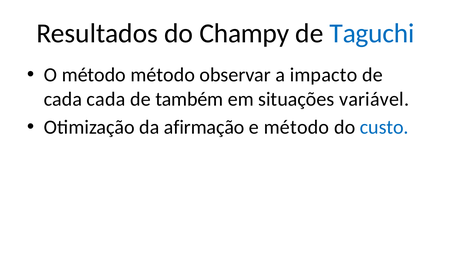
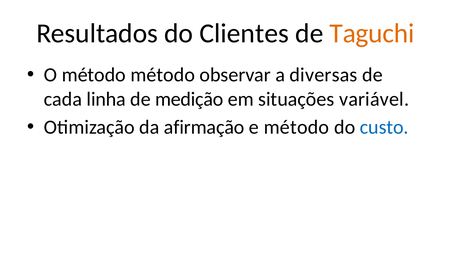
Champy: Champy -> Clientes
Taguchi colour: blue -> orange
impacto: impacto -> diversas
cada cada: cada -> linha
também: também -> medição
